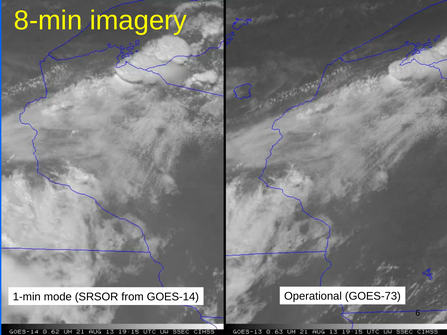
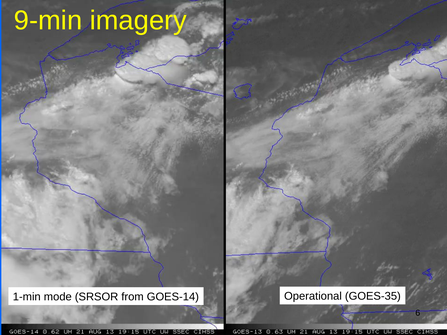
8-min: 8-min -> 9-min
GOES-73: GOES-73 -> GOES-35
